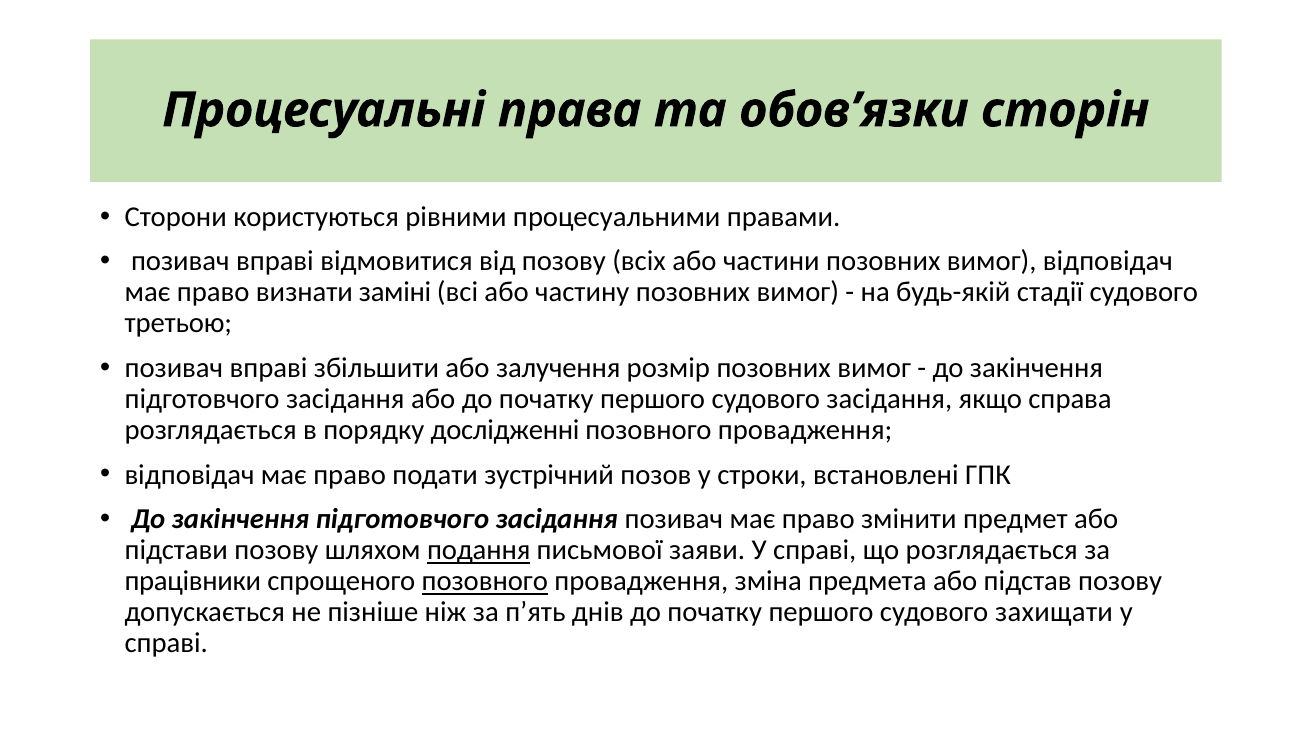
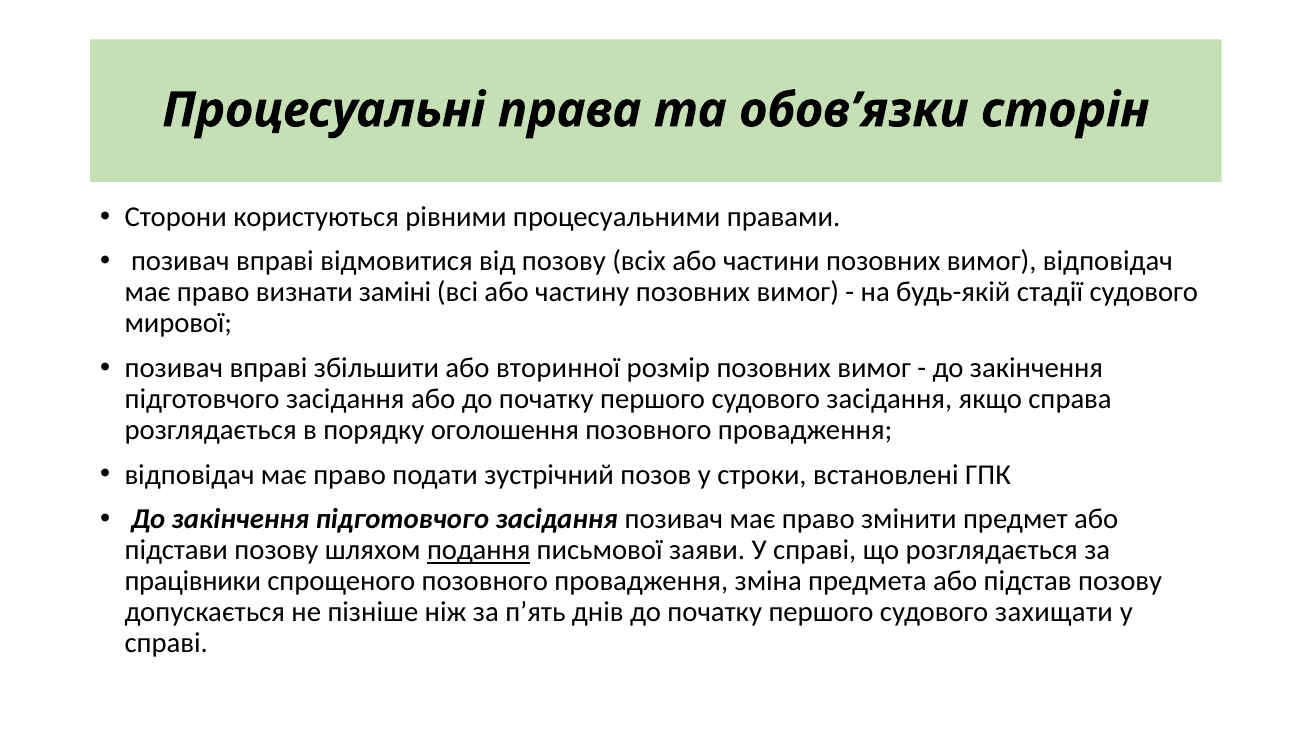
третьою: третьою -> мирової
залучення: залучення -> вторинної
дослідженні: дослідженні -> оголошення
позовного at (485, 581) underline: present -> none
